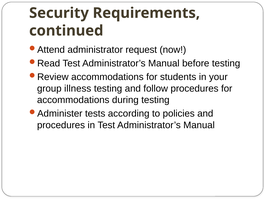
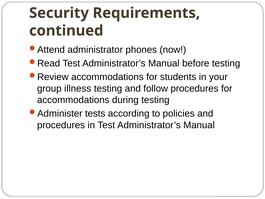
request: request -> phones
